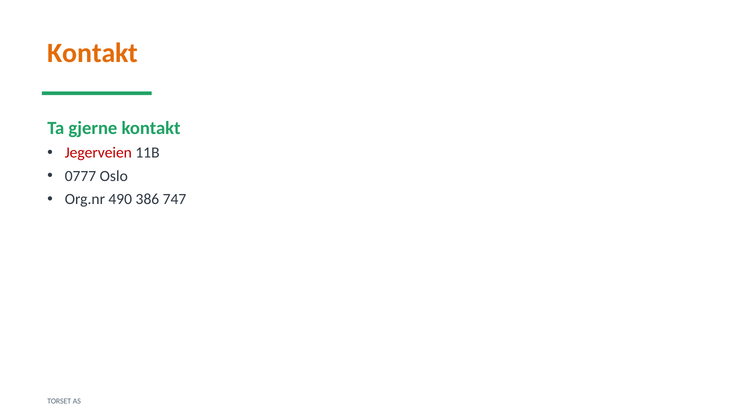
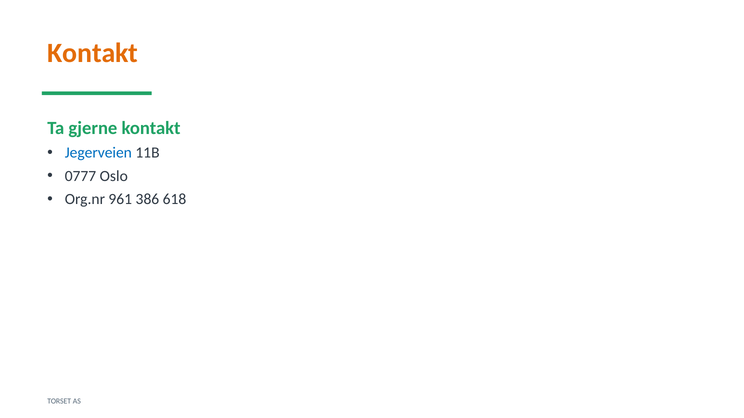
Jegerveien colour: red -> blue
490: 490 -> 961
747: 747 -> 618
